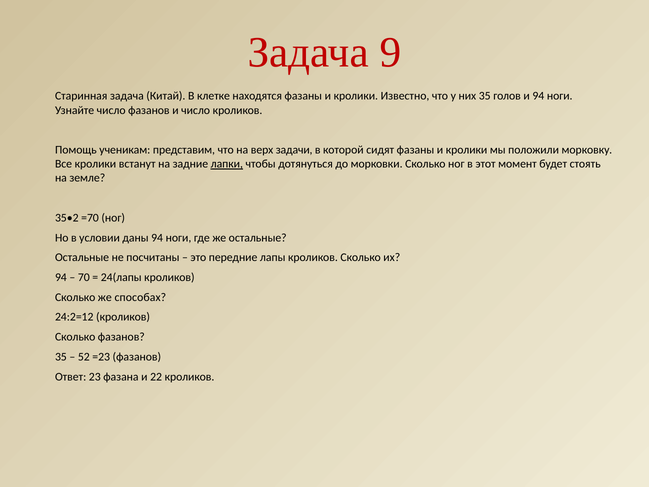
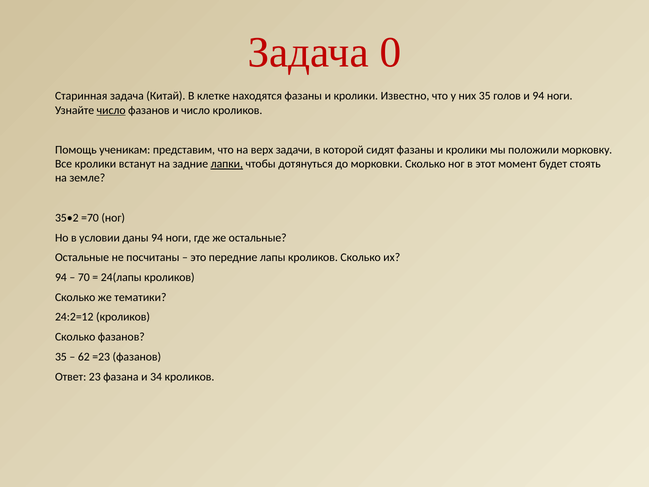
9: 9 -> 0
число at (111, 110) underline: none -> present
способах: способах -> тематики
52: 52 -> 62
22: 22 -> 34
